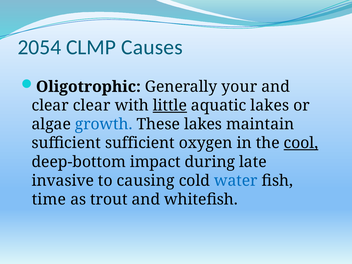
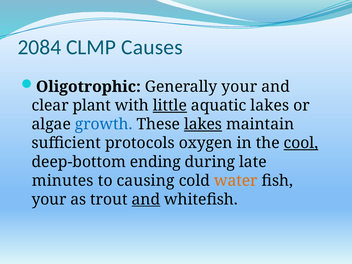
2054: 2054 -> 2084
clear clear: clear -> plant
lakes at (203, 124) underline: none -> present
sufficient sufficient: sufficient -> protocols
impact: impact -> ending
invasive: invasive -> minutes
water colour: blue -> orange
time at (49, 199): time -> your
and at (146, 199) underline: none -> present
